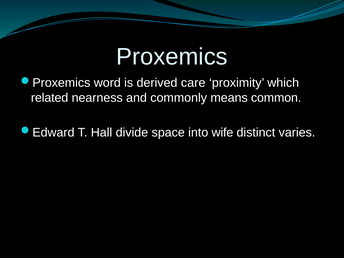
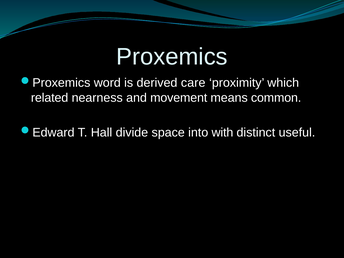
commonly: commonly -> movement
wife: wife -> with
varies: varies -> useful
